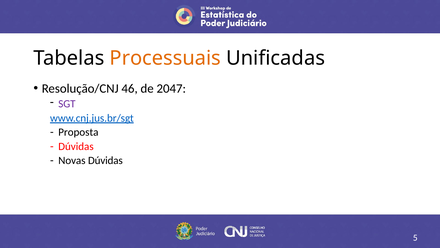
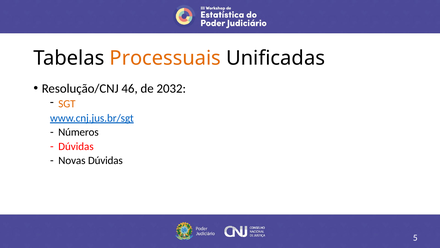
2047: 2047 -> 2032
SGT colour: purple -> orange
Proposta: Proposta -> Números
